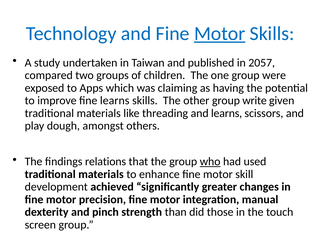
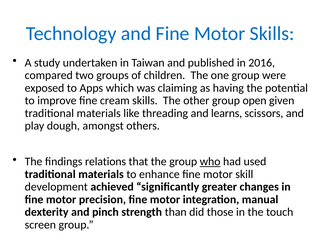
Motor at (220, 34) underline: present -> none
2057: 2057 -> 2016
fine learns: learns -> cream
write: write -> open
